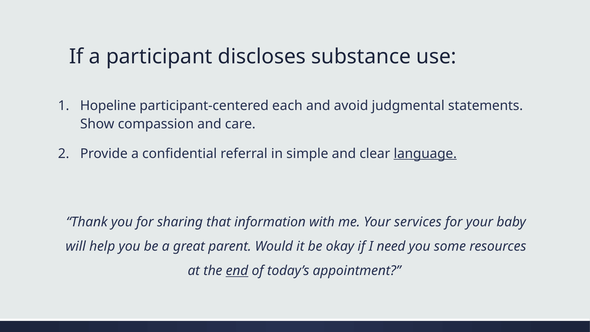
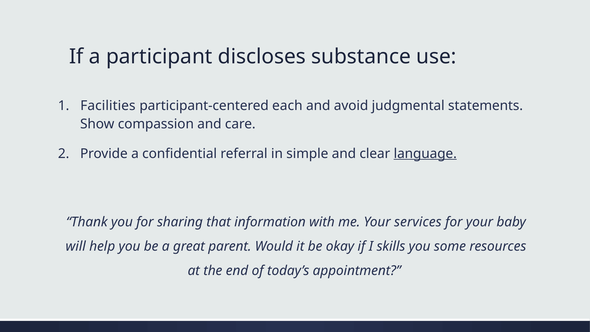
Hopeline: Hopeline -> Facilities
need: need -> skills
end underline: present -> none
